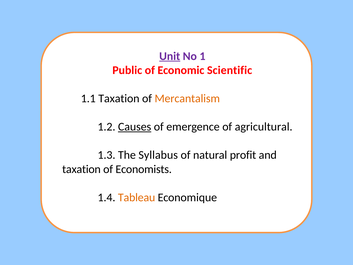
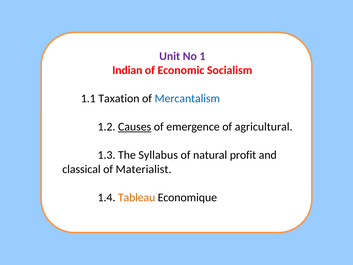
Unit underline: present -> none
Public: Public -> Indian
Scientific: Scientific -> Socialism
Mercantalism colour: orange -> blue
taxation at (81, 169): taxation -> classical
Economists: Economists -> Materialist
